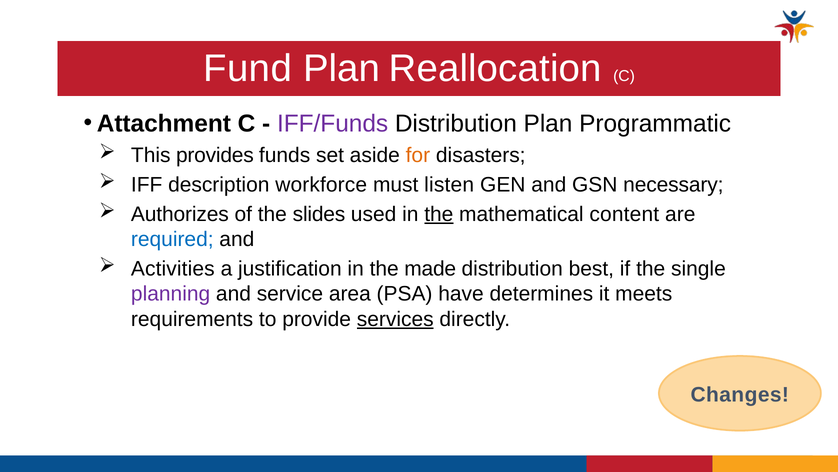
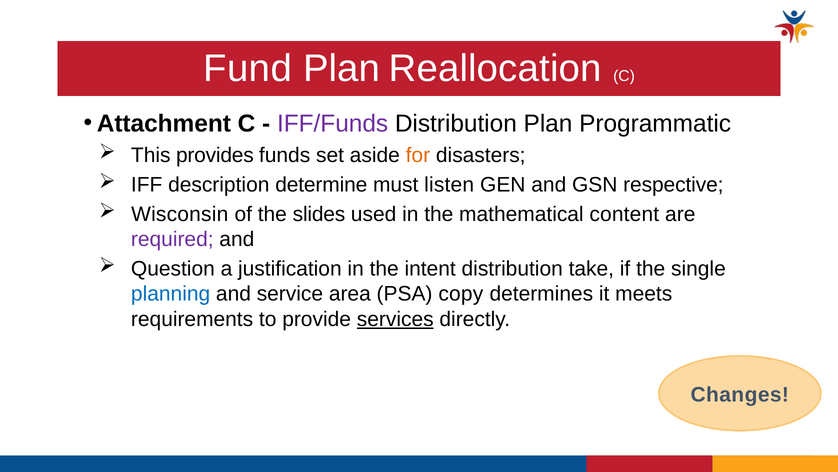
workforce: workforce -> determine
necessary: necessary -> respective
Authorizes: Authorizes -> Wisconsin
the at (439, 214) underline: present -> none
required colour: blue -> purple
Activities: Activities -> Question
made: made -> intent
best: best -> take
planning colour: purple -> blue
have: have -> copy
